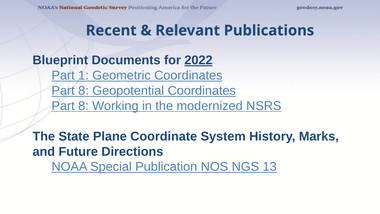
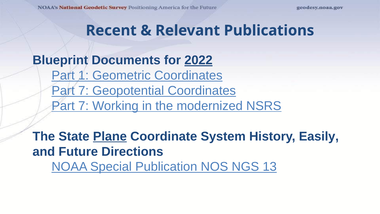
8 at (84, 91): 8 -> 7
8 at (84, 106): 8 -> 7
Plane underline: none -> present
Marks: Marks -> Easily
